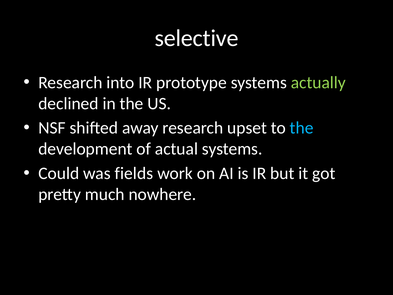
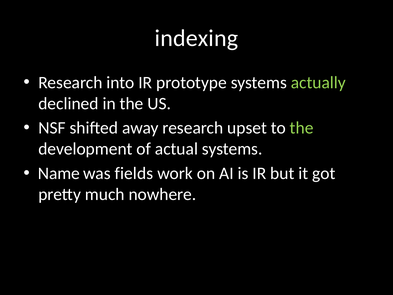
selective: selective -> indexing
the at (302, 128) colour: light blue -> light green
Could: Could -> Name
